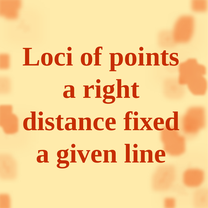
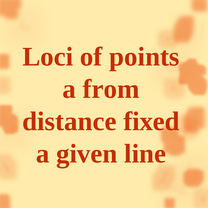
right: right -> from
